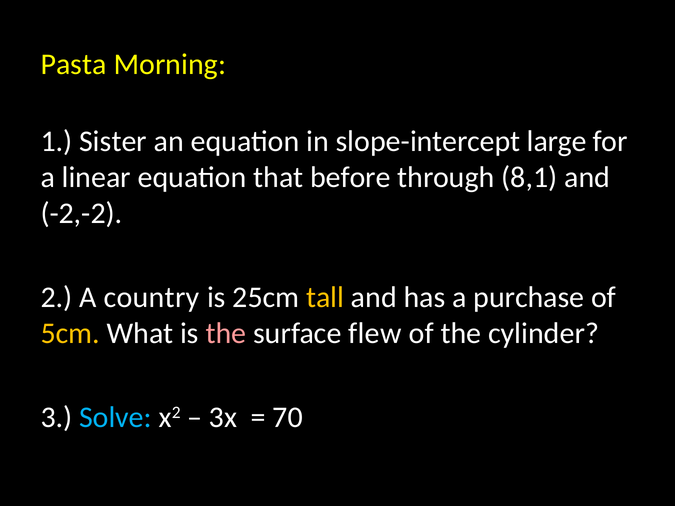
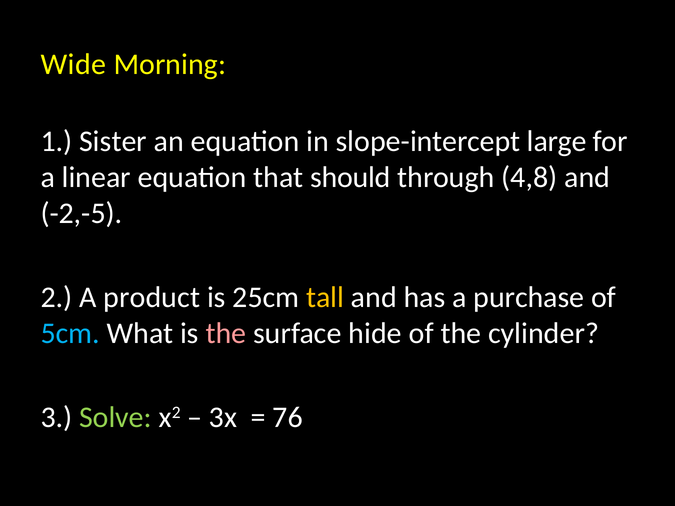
Pasta: Pasta -> Wide
before: before -> should
8,1: 8,1 -> 4,8
-2,-2: -2,-2 -> -2,-5
country: country -> product
5cm colour: yellow -> light blue
flew: flew -> hide
Solve colour: light blue -> light green
70: 70 -> 76
